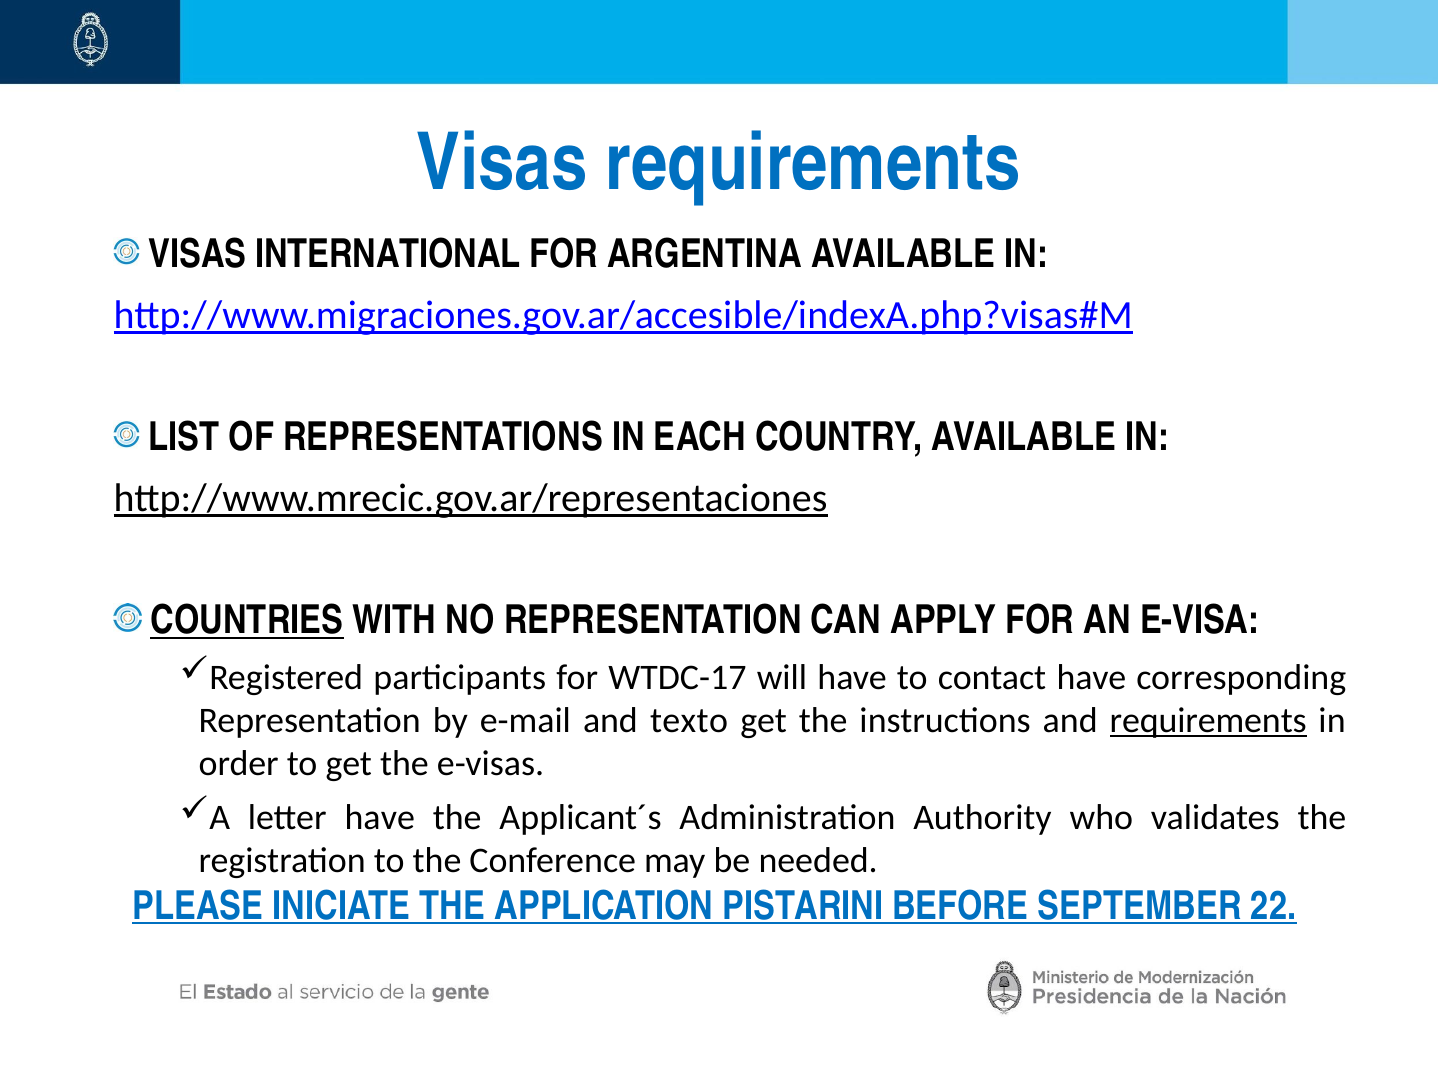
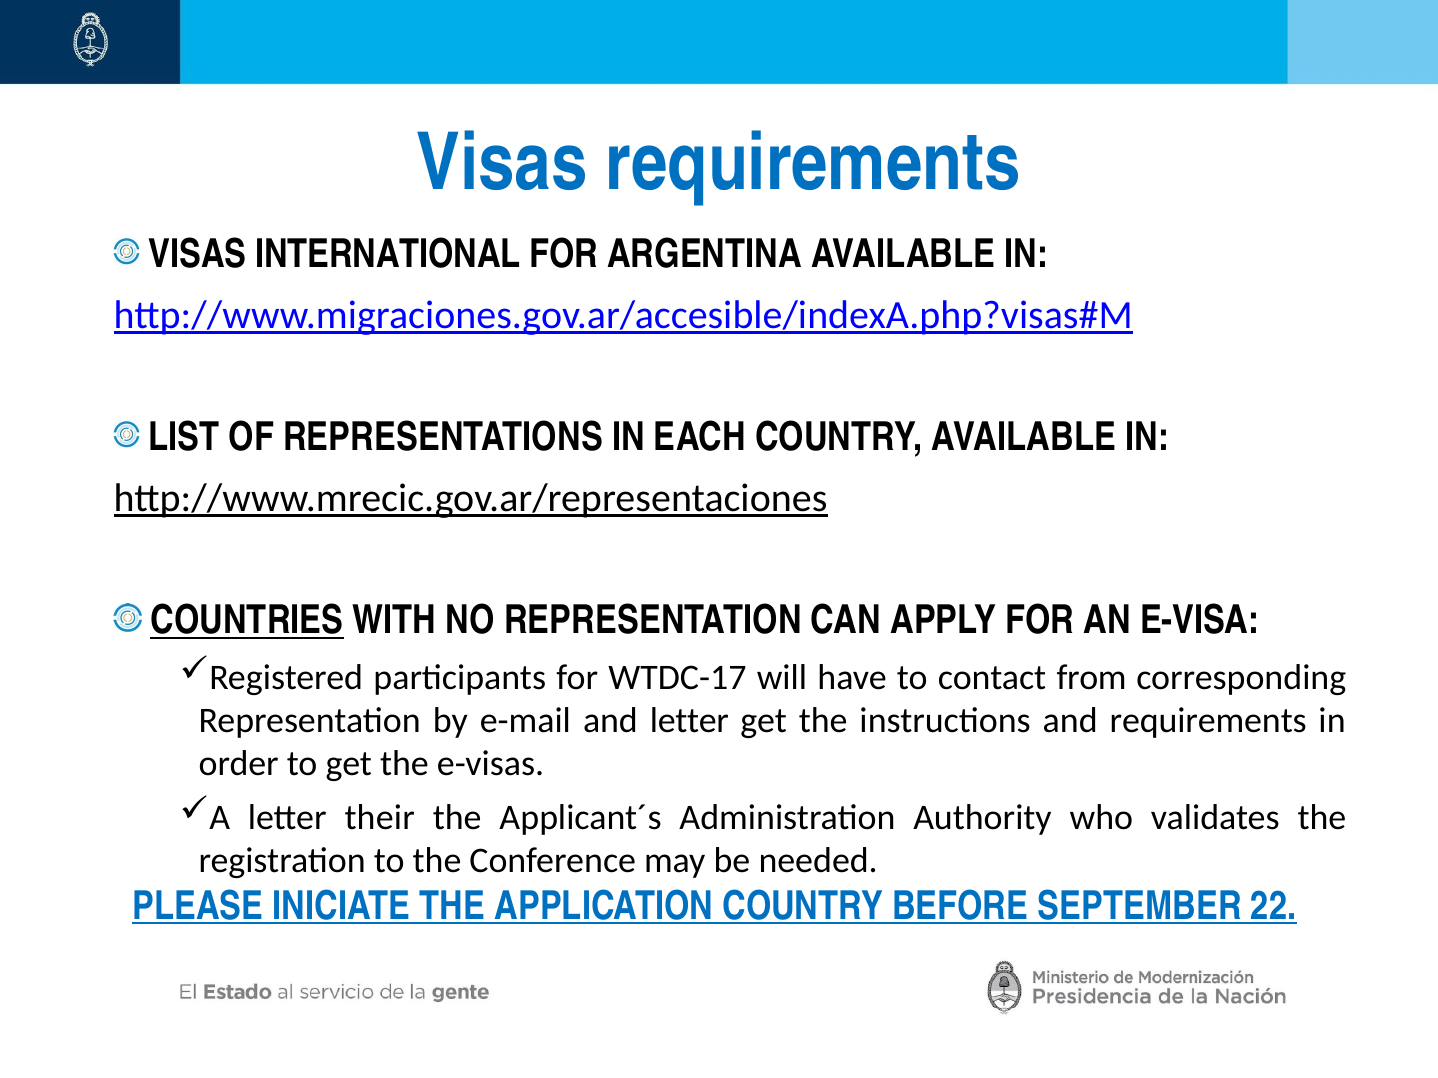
contact have: have -> from
and texto: texto -> letter
requirements at (1208, 721) underline: present -> none
letter have: have -> their
APPLICATION PISTARINI: PISTARINI -> COUNTRY
